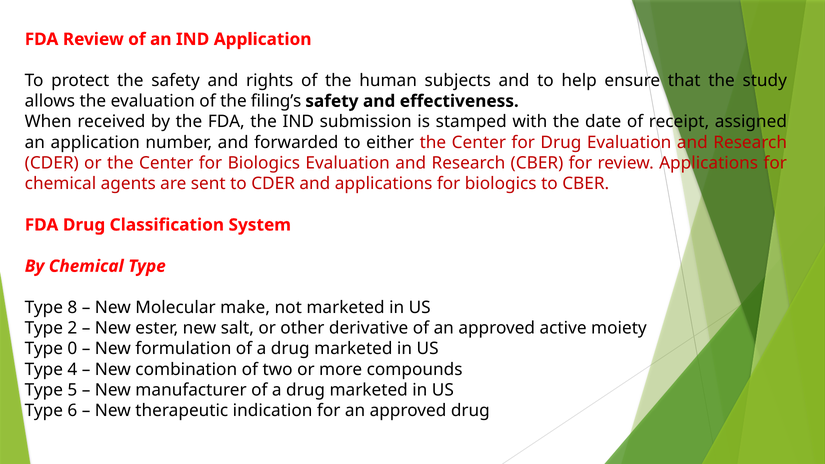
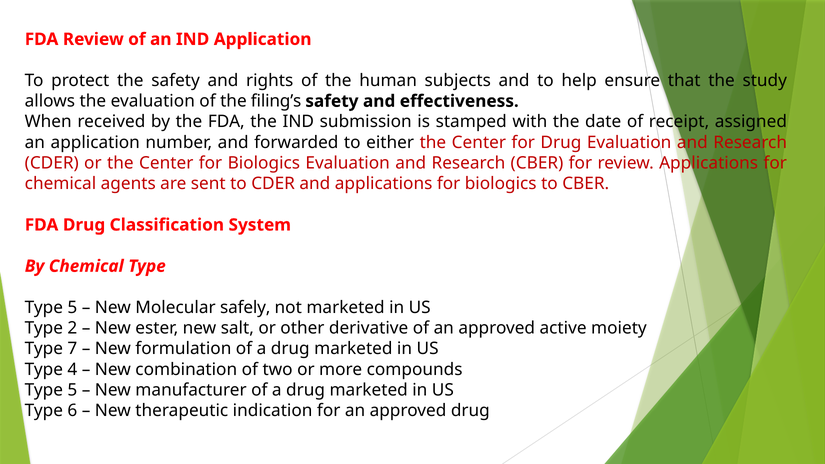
8 at (72, 307): 8 -> 5
make: make -> safely
0: 0 -> 7
